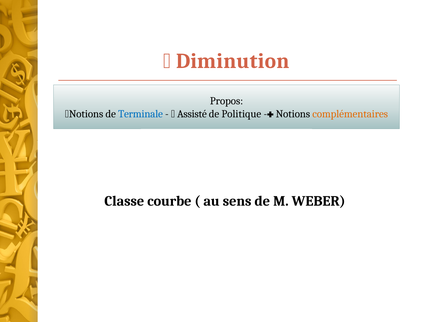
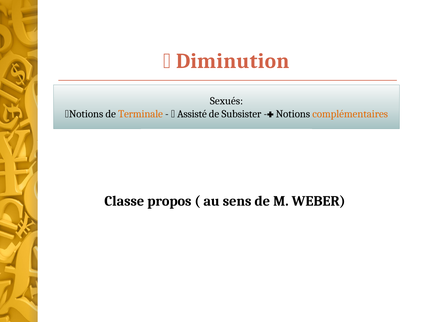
Propos: Propos -> Sexués
Terminale colour: blue -> orange
Politique: Politique -> Subsister
courbe: courbe -> propos
